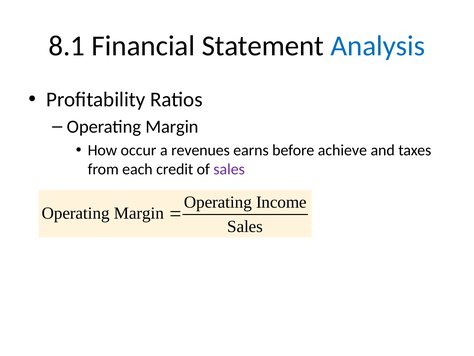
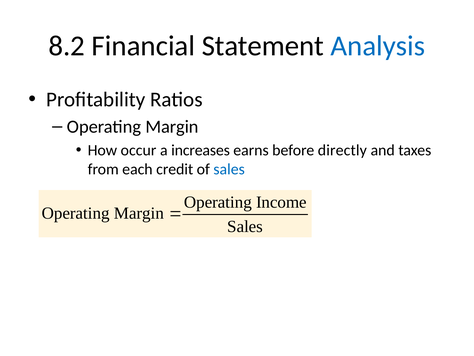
8.1: 8.1 -> 8.2
revenues: revenues -> increases
achieve: achieve -> directly
sales at (229, 169) colour: purple -> blue
